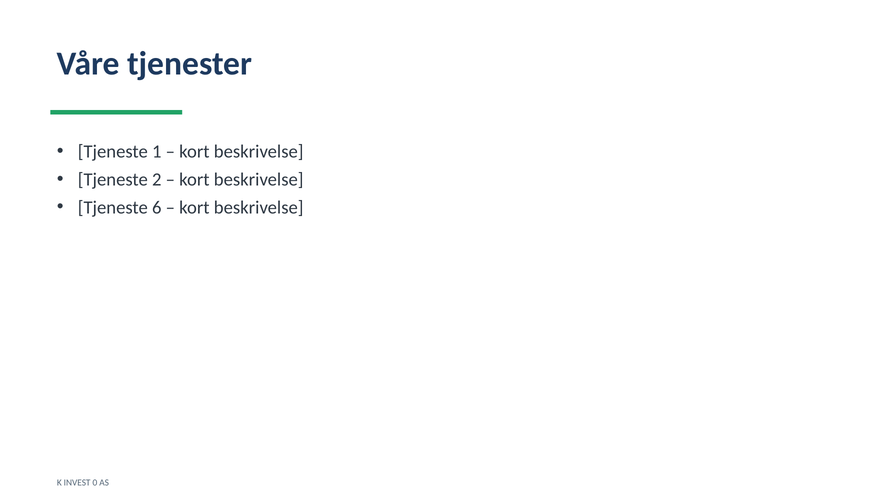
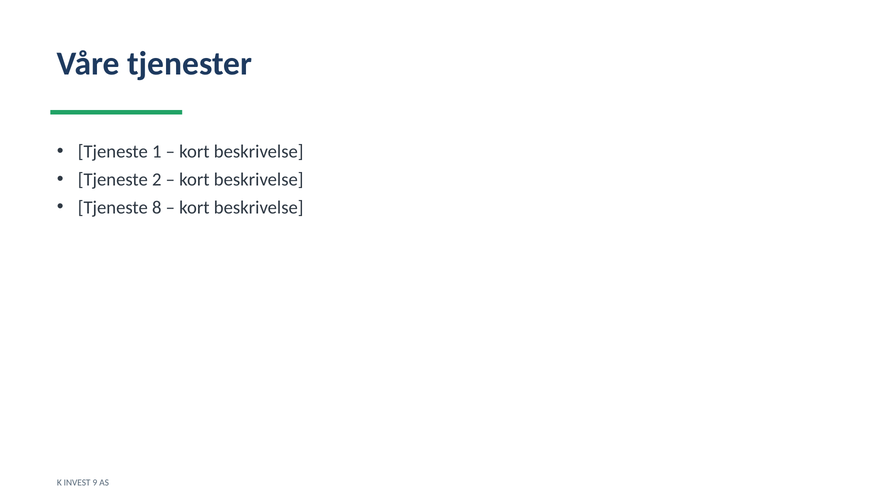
6: 6 -> 8
0: 0 -> 9
